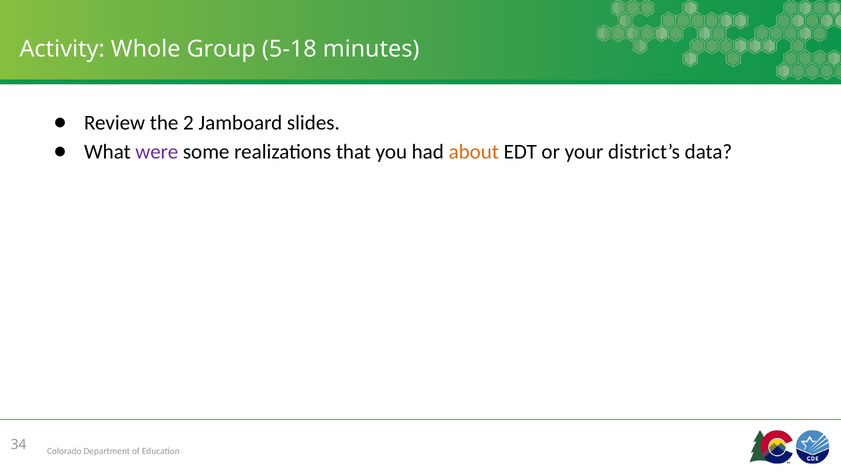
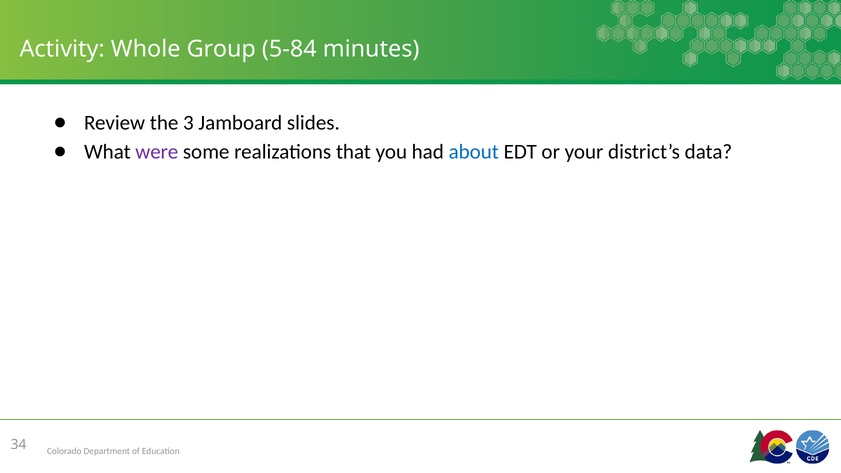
5-18: 5-18 -> 5-84
2: 2 -> 3
about colour: orange -> blue
